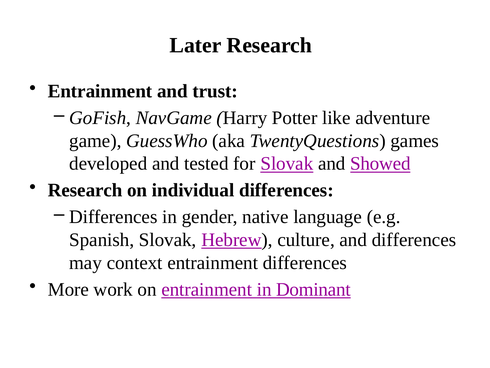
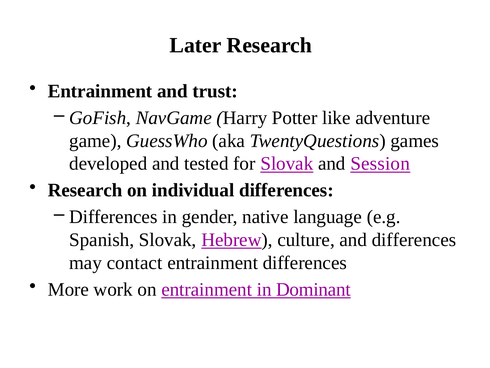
Showed: Showed -> Session
context: context -> contact
